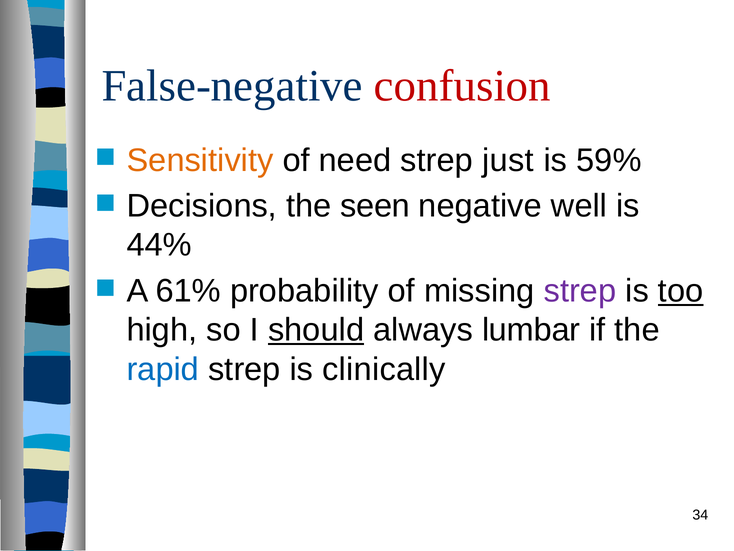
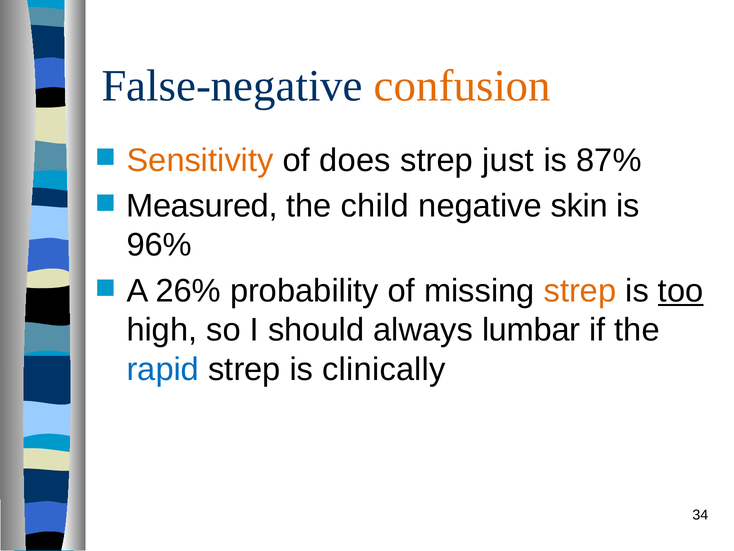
confusion colour: red -> orange
need: need -> does
59%: 59% -> 87%
Decisions: Decisions -> Measured
seen: seen -> child
well: well -> skin
44%: 44% -> 96%
61%: 61% -> 26%
strep at (580, 291) colour: purple -> orange
should underline: present -> none
